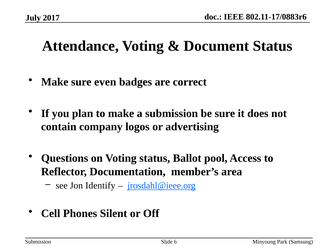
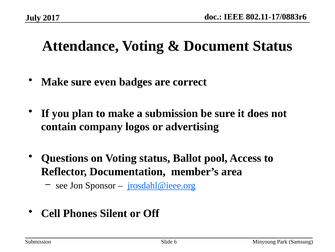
Identify: Identify -> Sponsor
